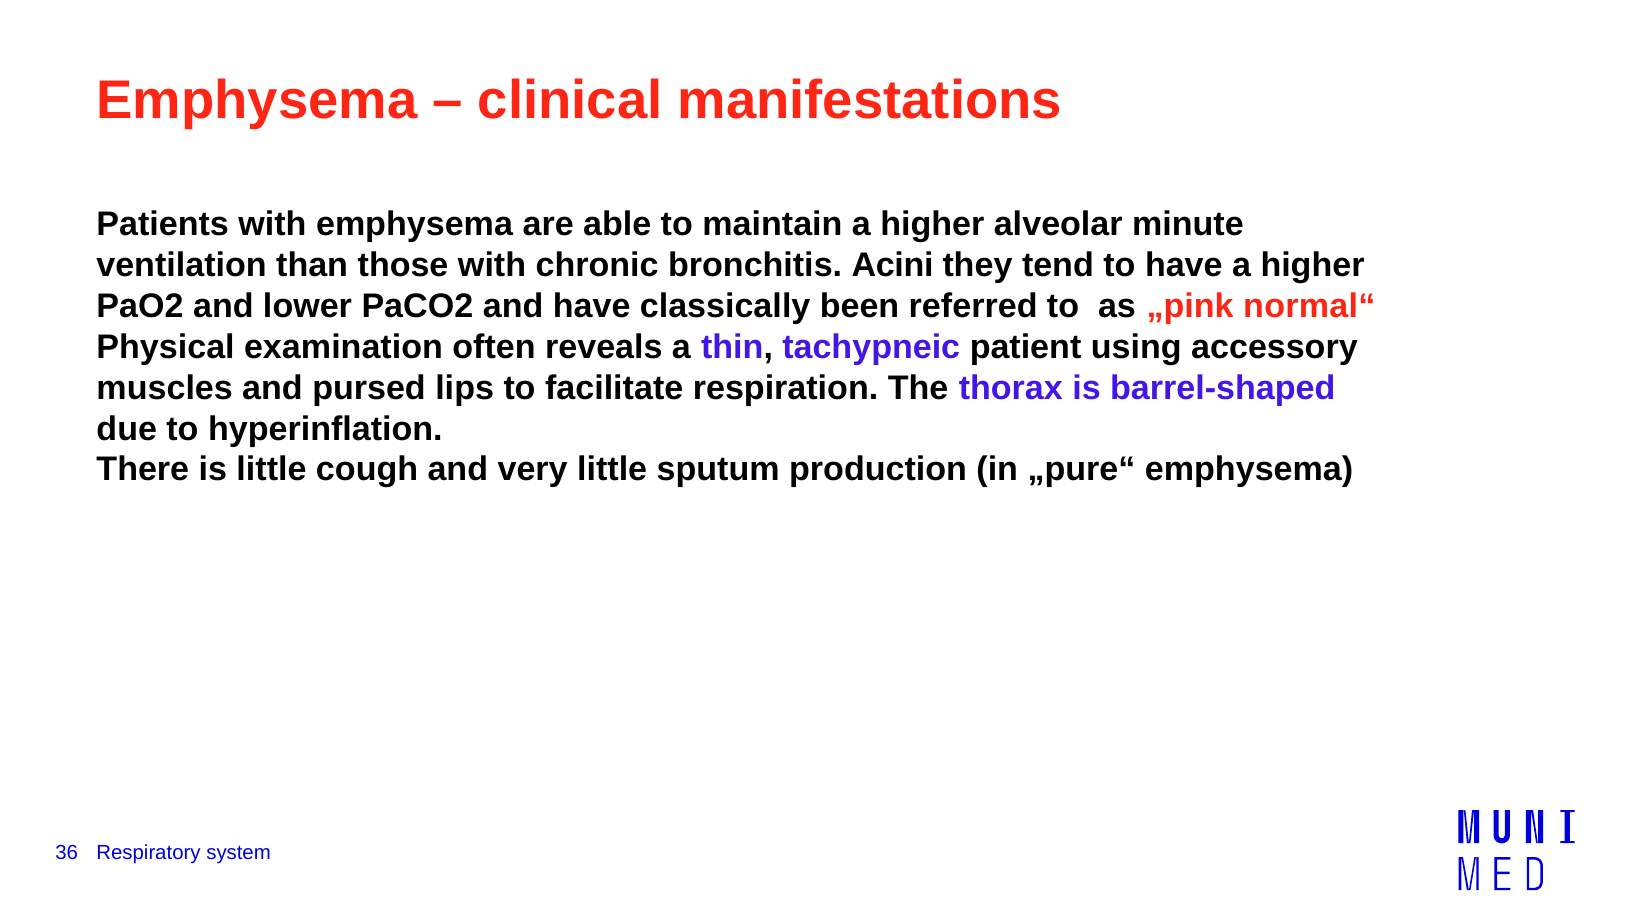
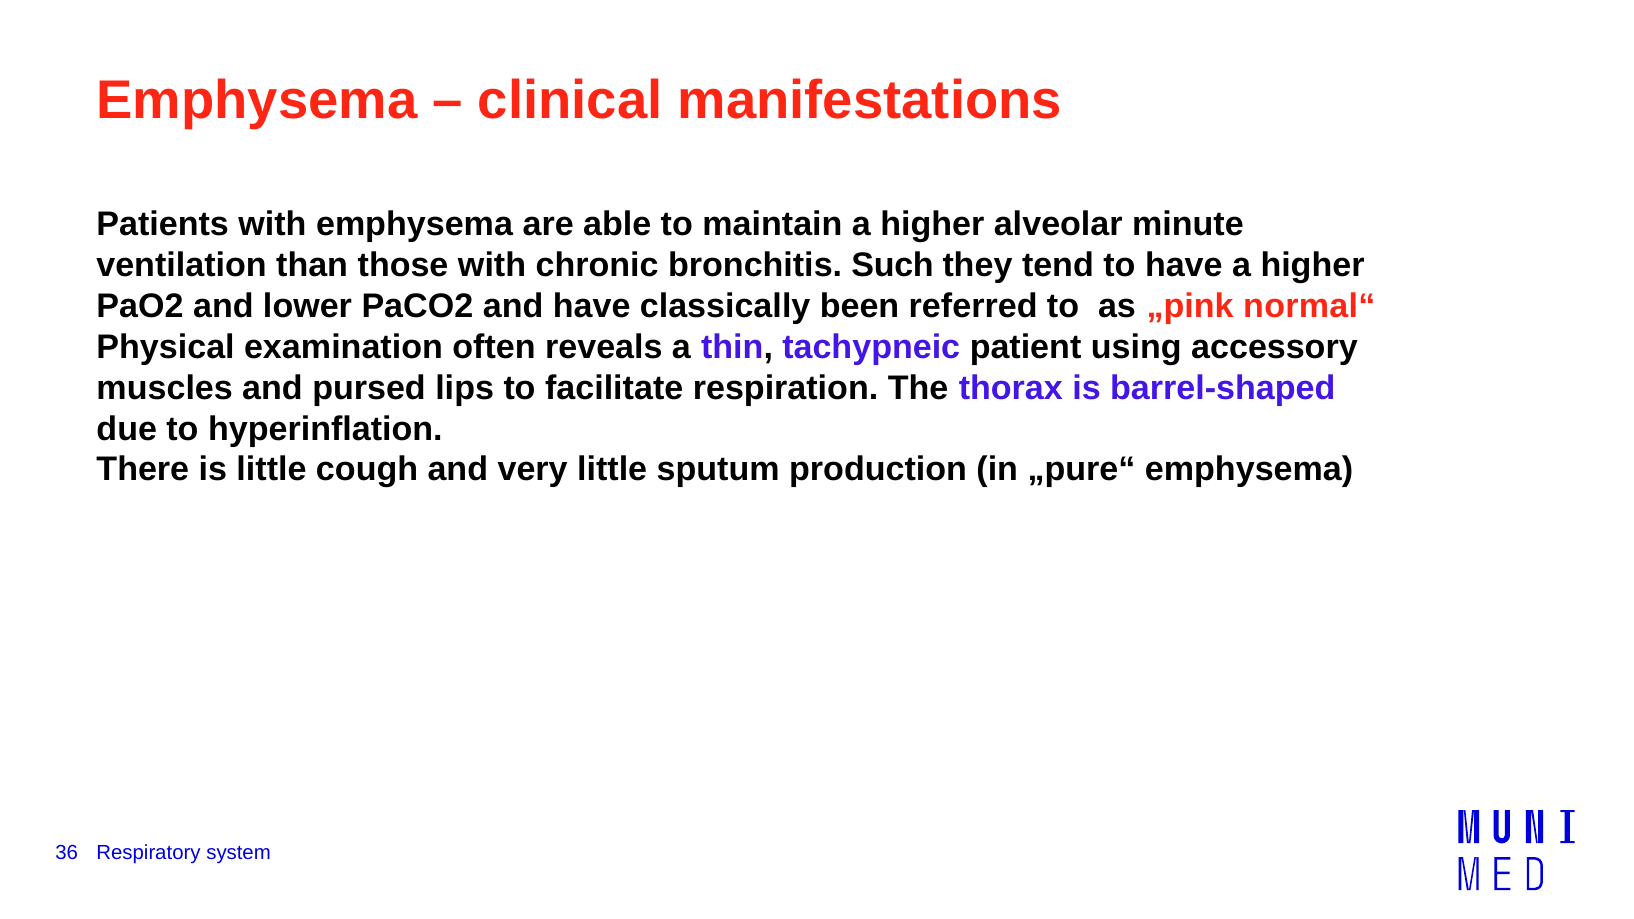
Acini: Acini -> Such
